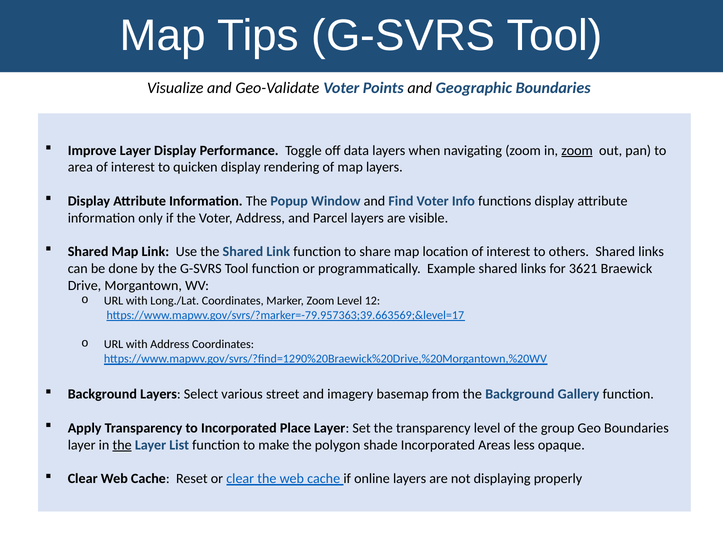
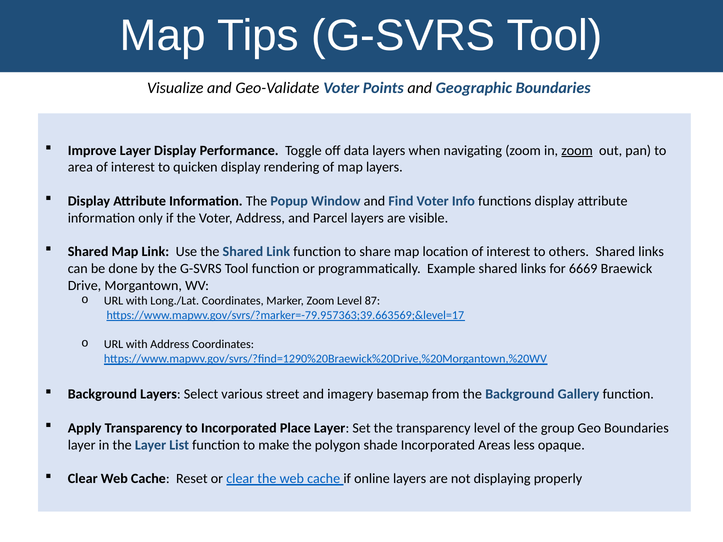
3621: 3621 -> 6669
12: 12 -> 87
the at (122, 445) underline: present -> none
